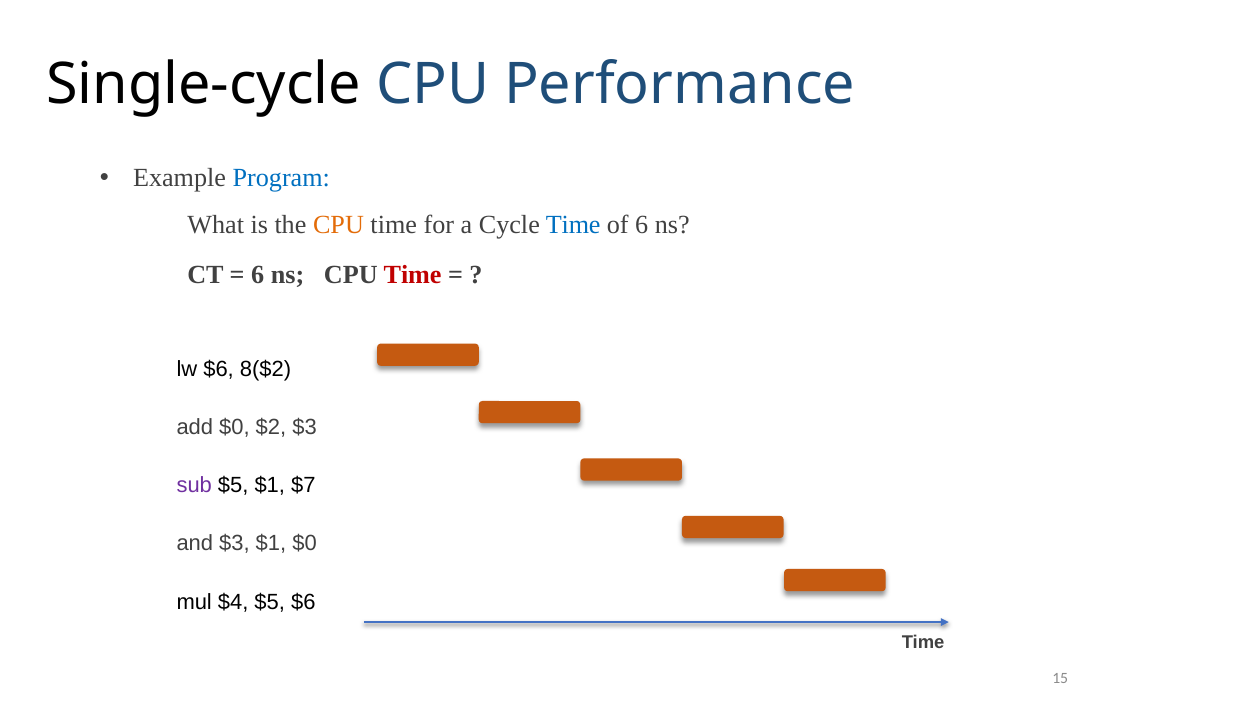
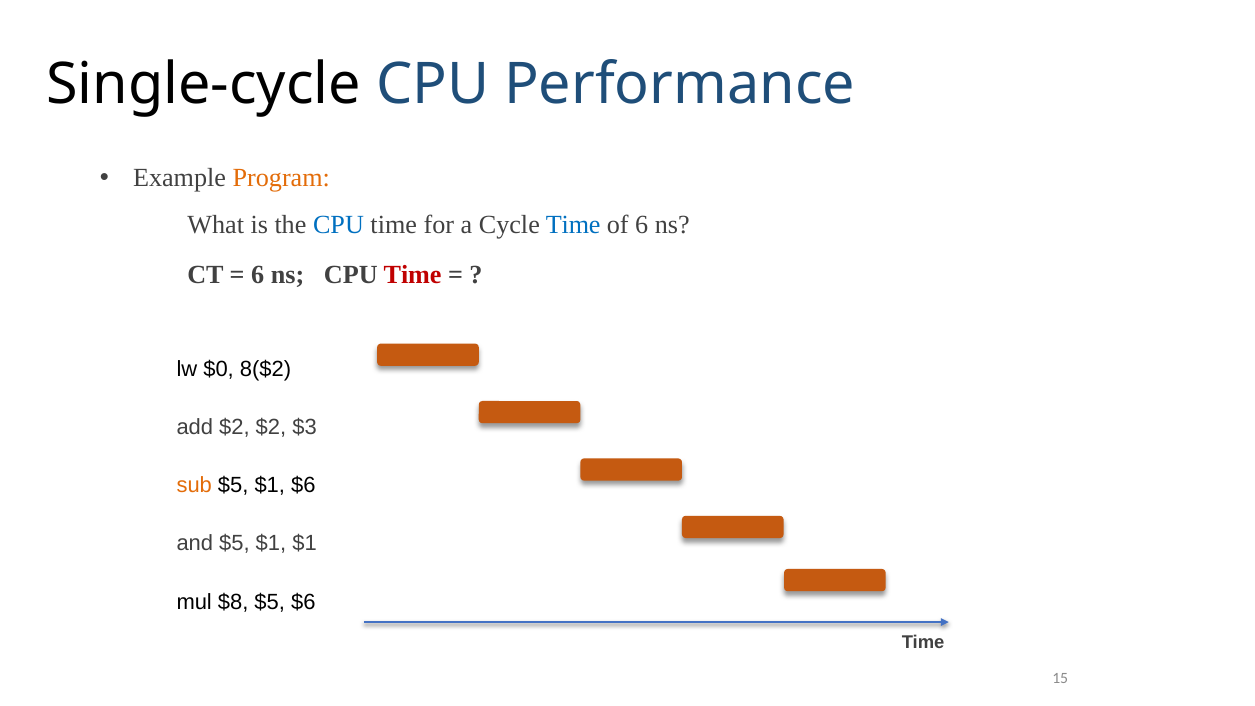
Program colour: blue -> orange
CPU at (338, 225) colour: orange -> blue
lw $6: $6 -> $0
add $0: $0 -> $2
sub colour: purple -> orange
$1 $7: $7 -> $6
and $3: $3 -> $5
$1 $0: $0 -> $1
$4: $4 -> $8
